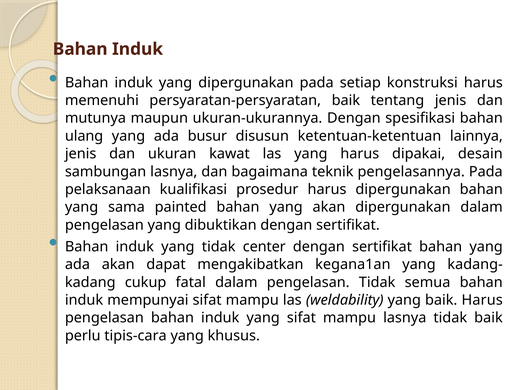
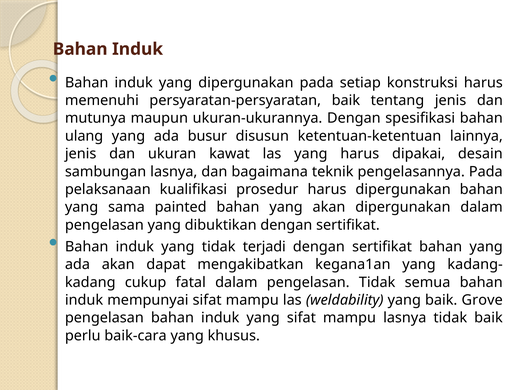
center: center -> terjadi
baik Harus: Harus -> Grove
tipis-cara: tipis-cara -> baik-cara
